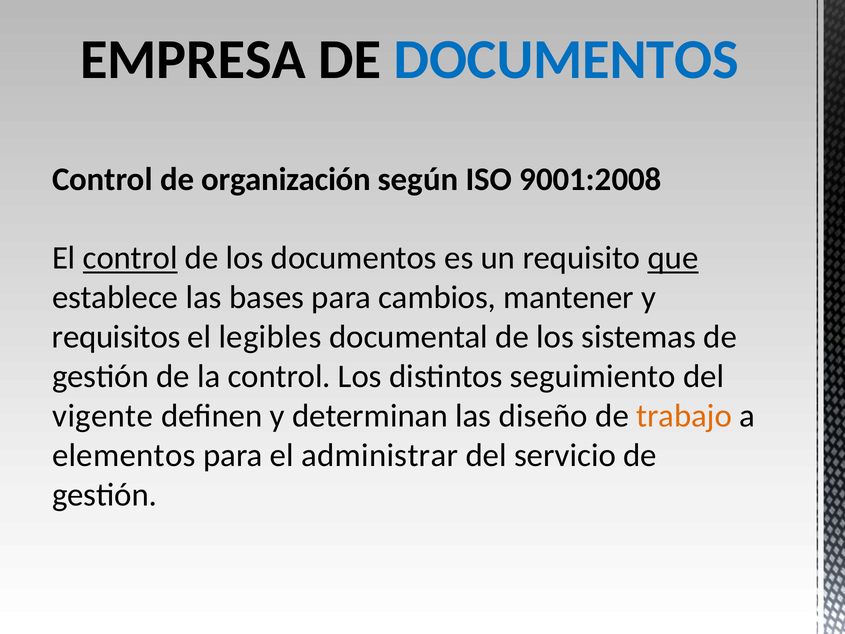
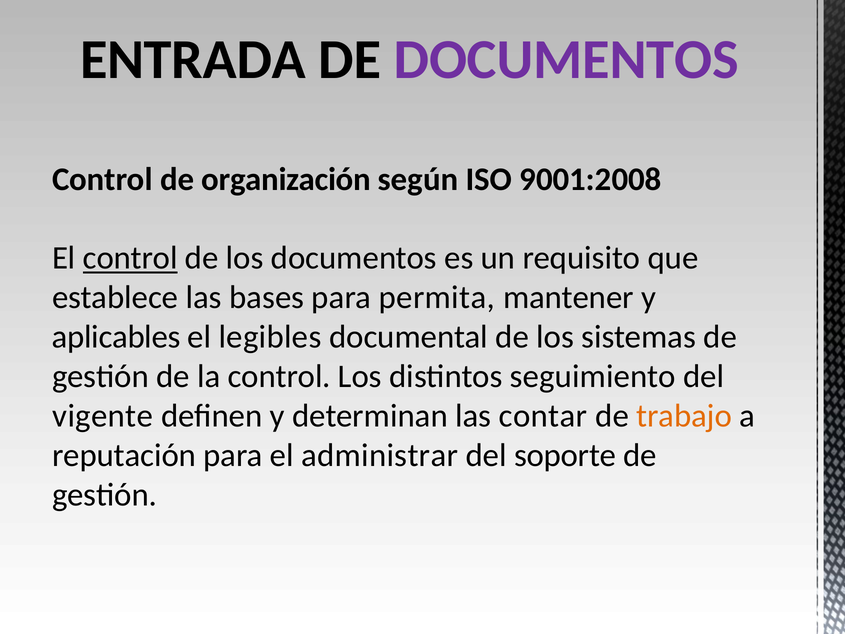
EMPRESA: EMPRESA -> ENTRADA
DOCUMENTOS at (566, 60) colour: blue -> purple
que underline: present -> none
cambios: cambios -> permita
requisitos: requisitos -> aplicables
diseño: diseño -> contar
elementos: elementos -> reputación
servicio: servicio -> soporte
